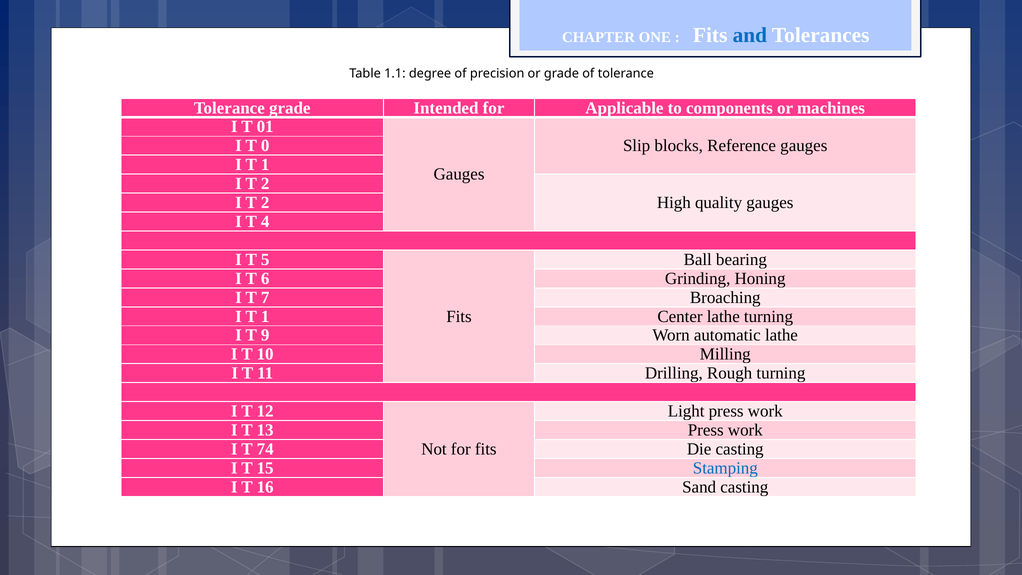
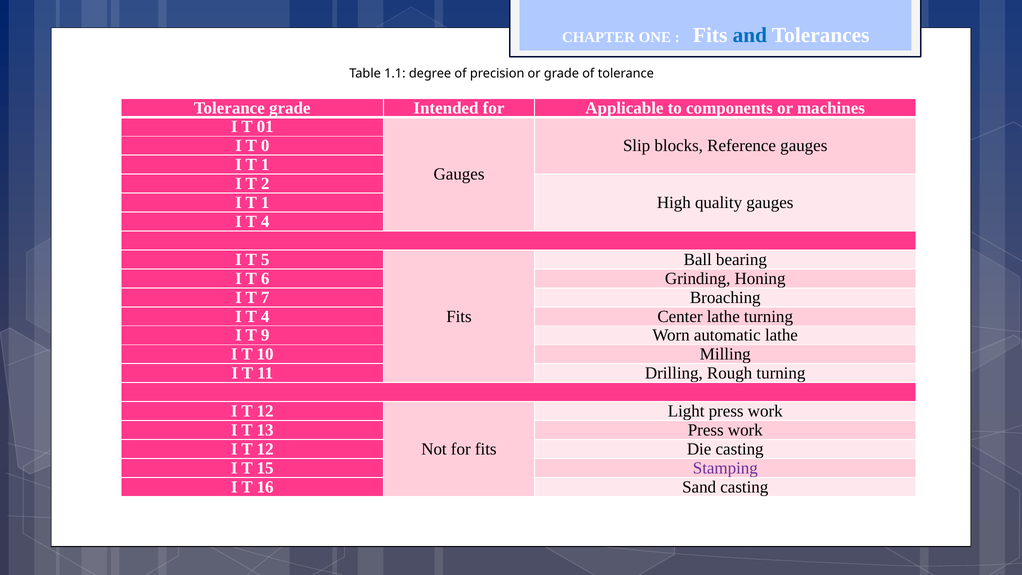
2 at (265, 203): 2 -> 1
1 at (265, 316): 1 -> 4
74 at (265, 449): 74 -> 12
Stamping colour: blue -> purple
